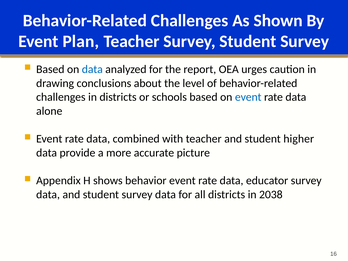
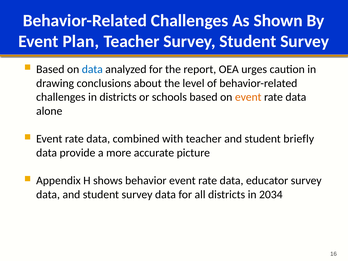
event at (248, 97) colour: blue -> orange
higher: higher -> briefly
2038: 2038 -> 2034
